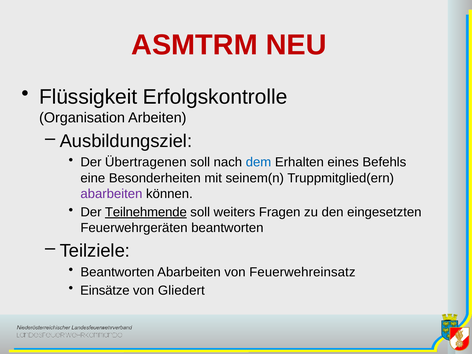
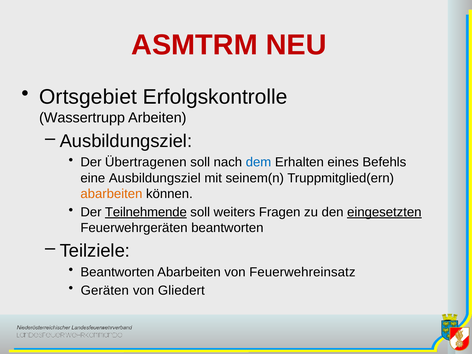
Flüssigkeit: Flüssigkeit -> Ortsgebiet
Organisation: Organisation -> Wassertrupp
eine Besonderheiten: Besonderheiten -> Ausbildungsziel
abarbeiten at (111, 194) colour: purple -> orange
eingesetzten underline: none -> present
Einsätze: Einsätze -> Geräten
